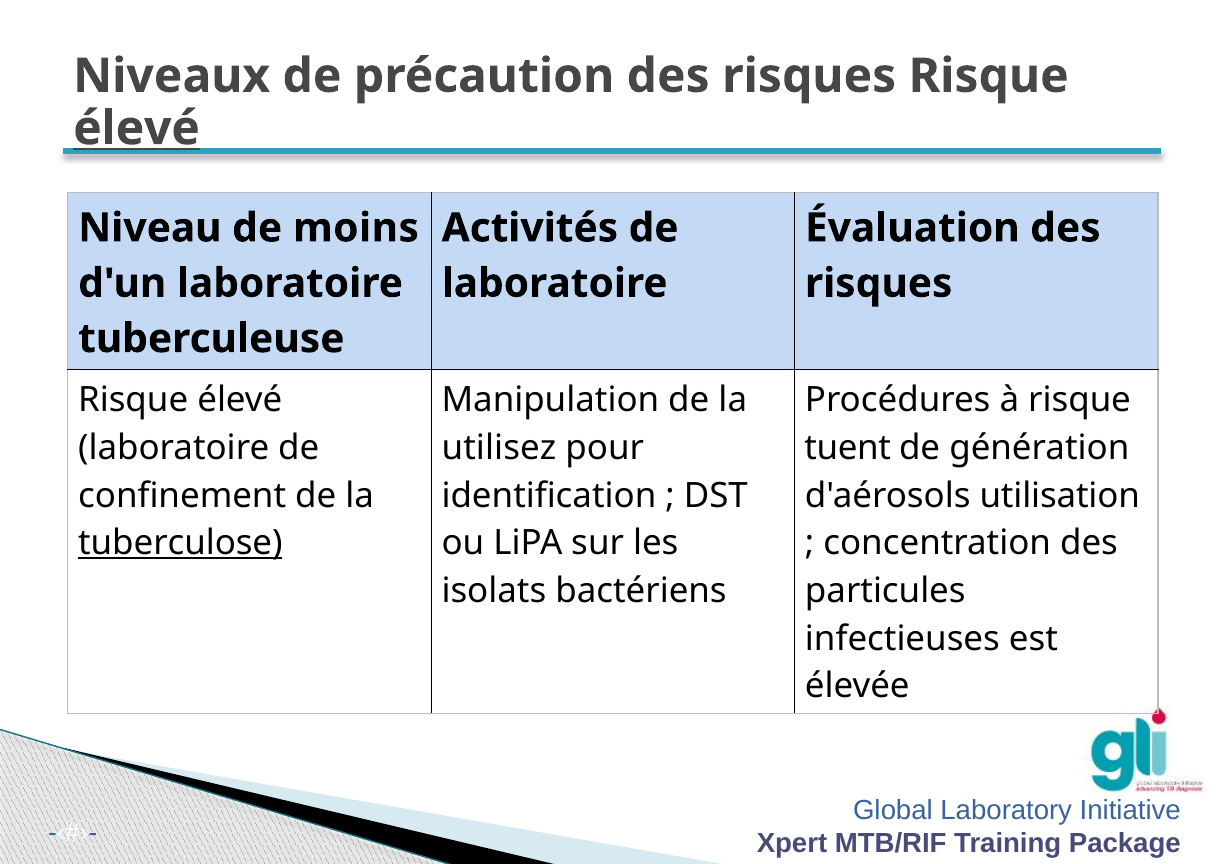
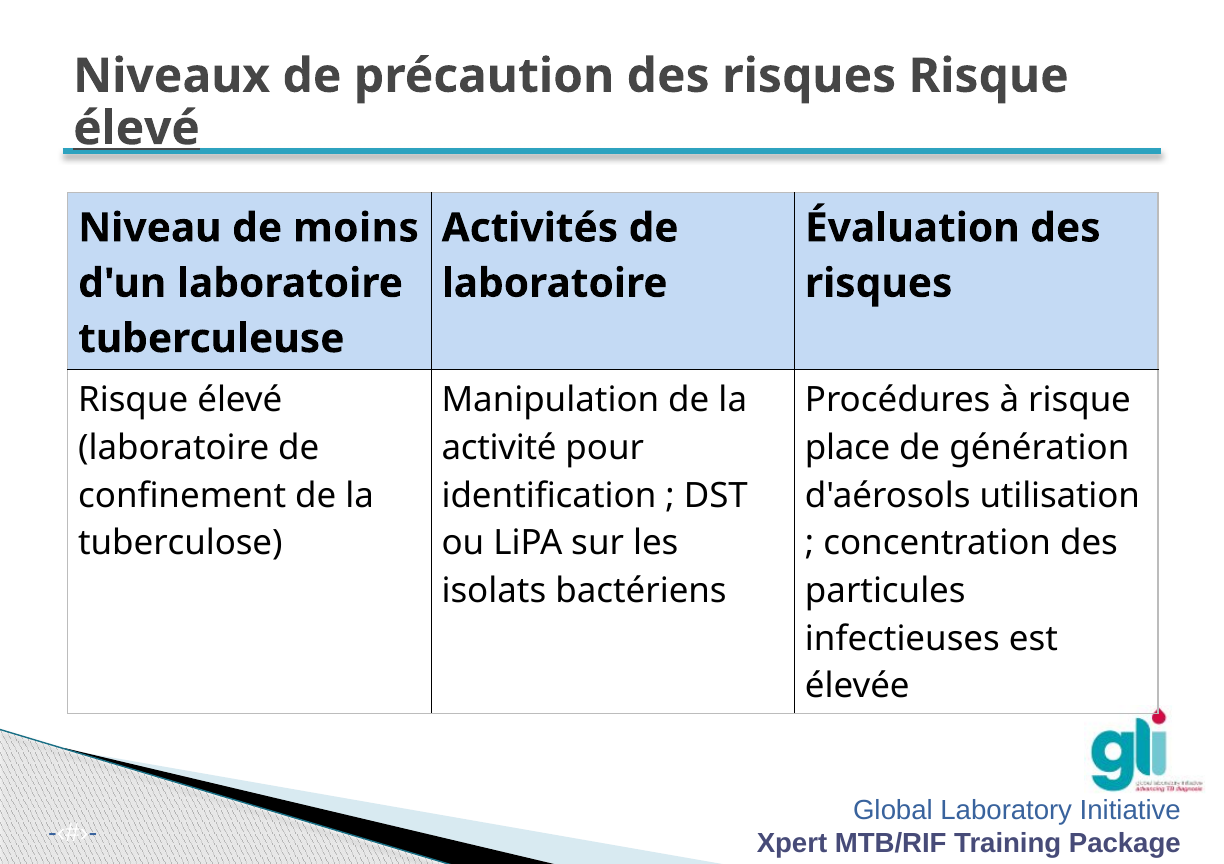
utilisez: utilisez -> activité
tuent: tuent -> place
tuberculose underline: present -> none
